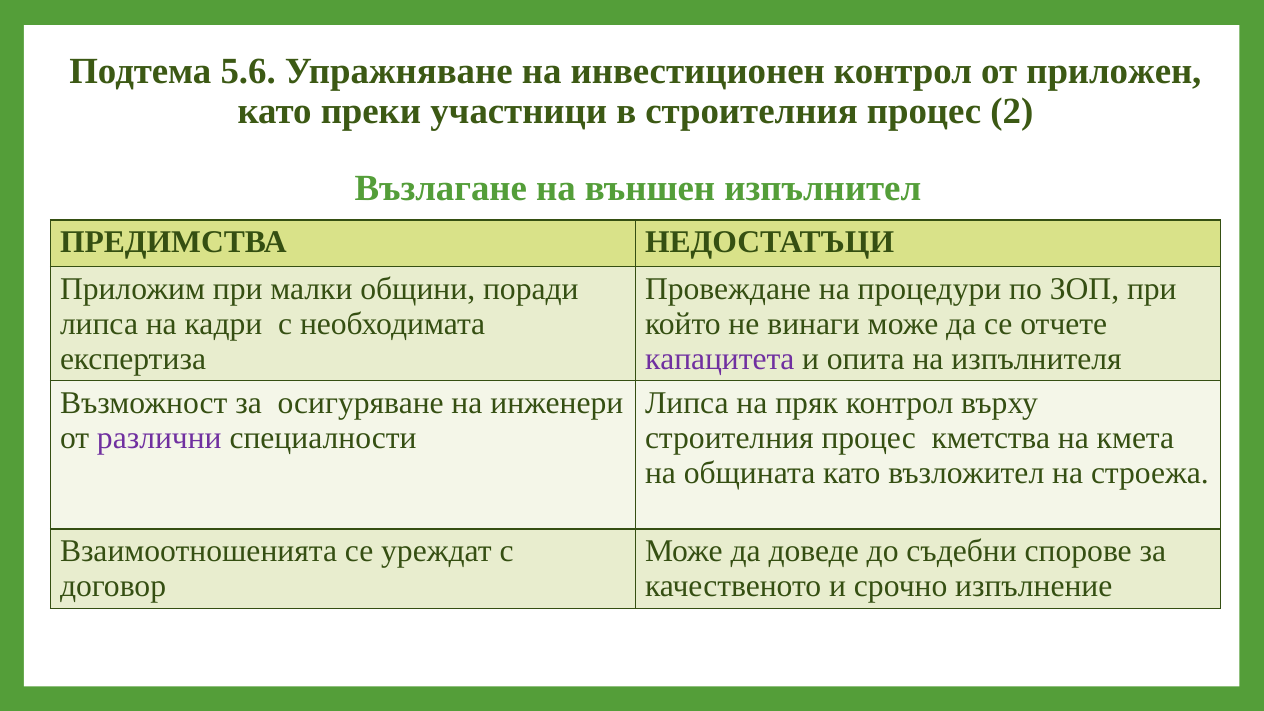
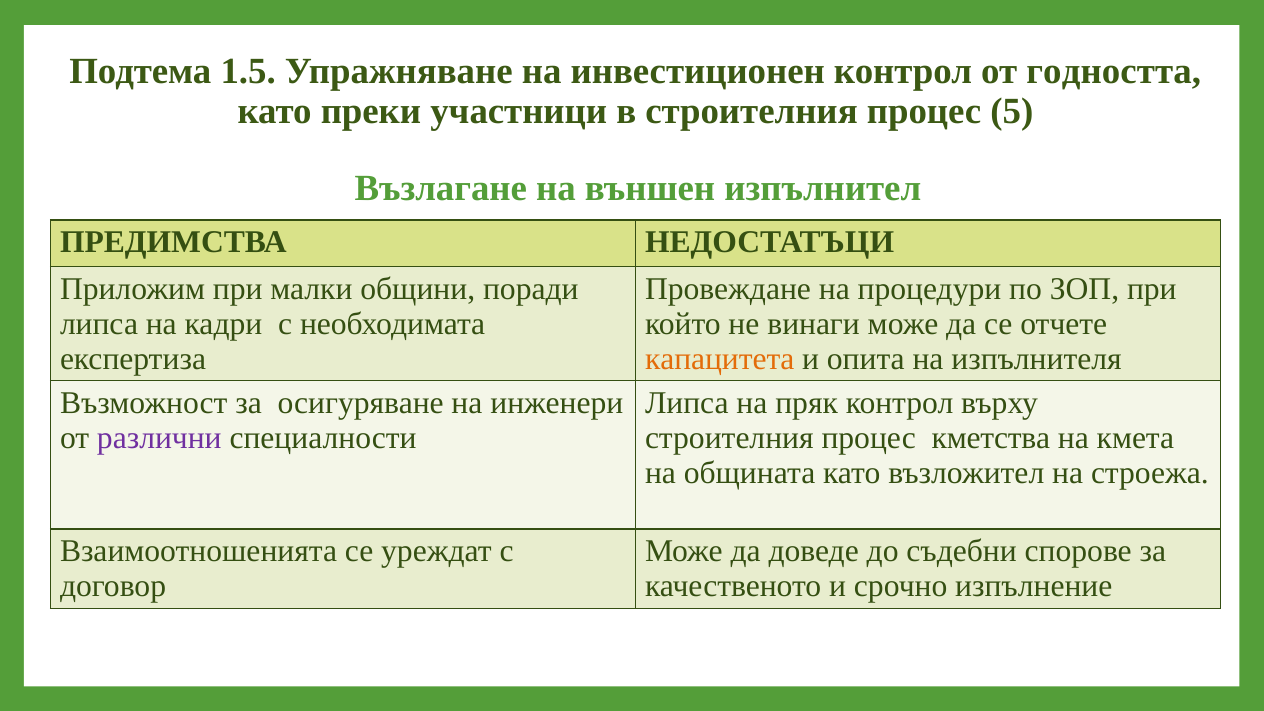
5.6: 5.6 -> 1.5
приложен: приложен -> годността
2: 2 -> 5
капацитета colour: purple -> orange
